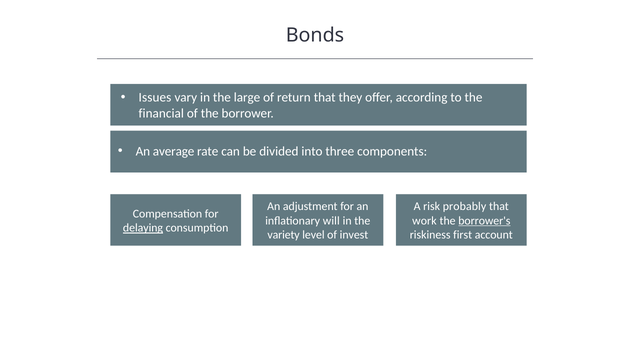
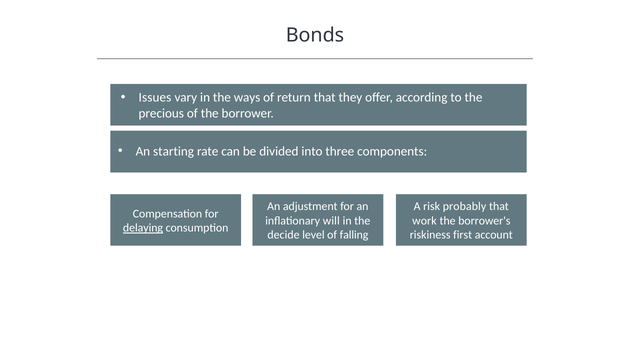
large: large -> ways
financial: financial -> precious
average: average -> starting
borrower's underline: present -> none
variety: variety -> decide
invest: invest -> falling
